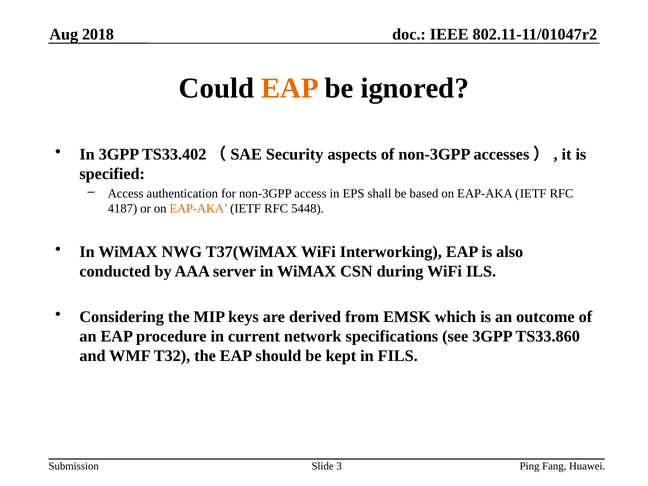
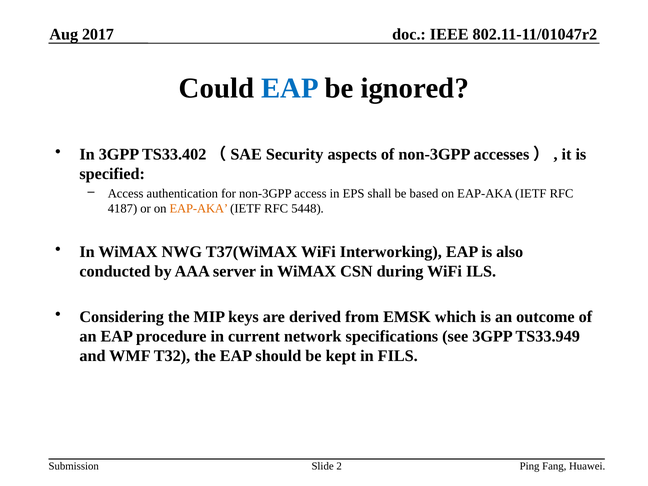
2018: 2018 -> 2017
EAP at (290, 88) colour: orange -> blue
TS33.860: TS33.860 -> TS33.949
3: 3 -> 2
